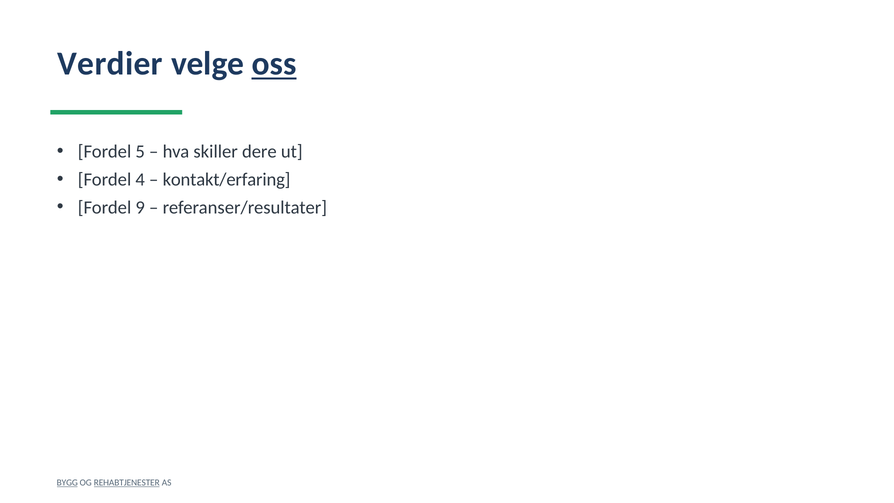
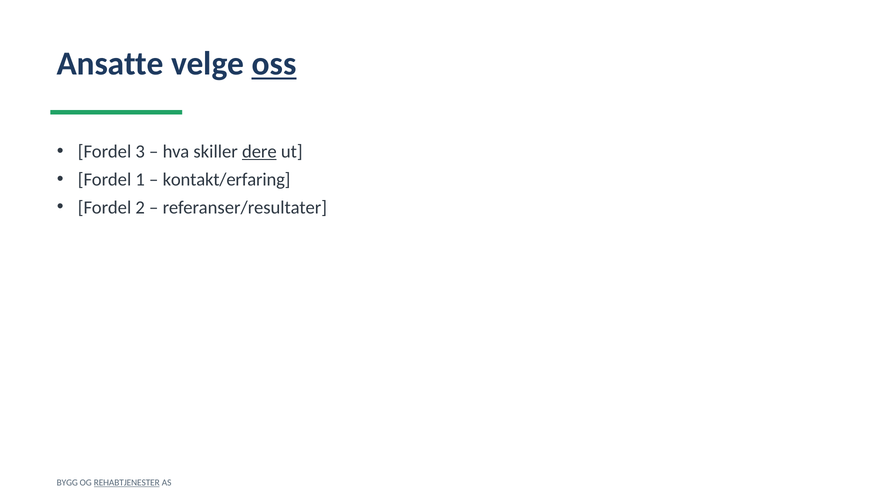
Verdier: Verdier -> Ansatte
5: 5 -> 3
dere underline: none -> present
4: 4 -> 1
9: 9 -> 2
BYGG underline: present -> none
